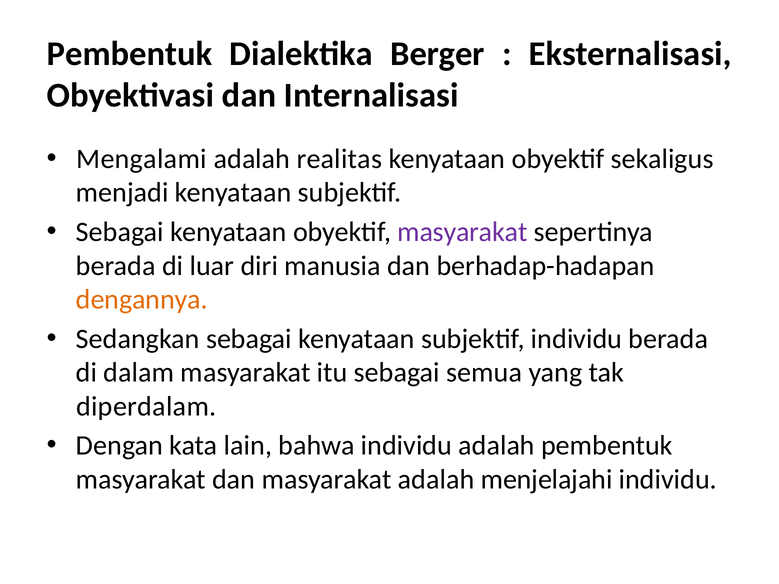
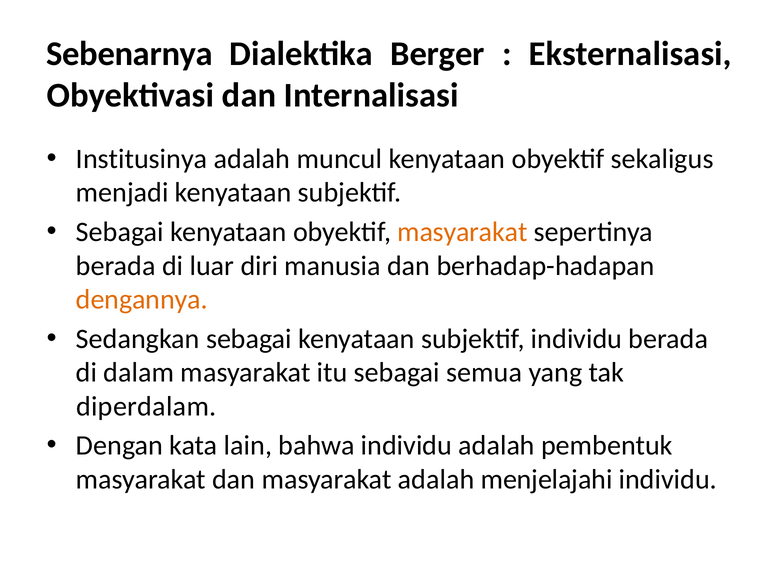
Pembentuk at (129, 54): Pembentuk -> Sebenarnya
Mengalami: Mengalami -> Institusinya
realitas: realitas -> muncul
masyarakat at (462, 232) colour: purple -> orange
